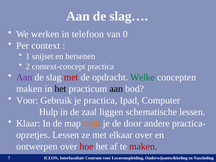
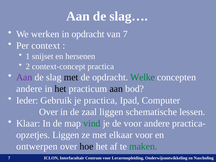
in telefoon: telefoon -> opdracht
van 0: 0 -> 7
met at (71, 77) colour: red -> black
maken at (29, 89): maken -> andere
Voor at (27, 100): Voor -> Ieder
Hulp at (49, 112): Hulp -> Over
vind colour: orange -> green
de door: door -> voor
Lessen at (66, 135): Lessen -> Liggen
elkaar over: over -> voor
hoe colour: red -> black
maken at (143, 146) colour: red -> green
